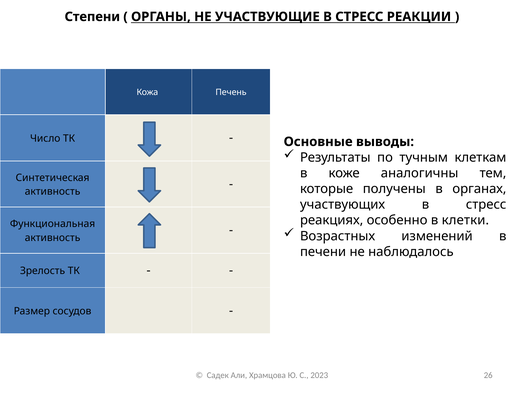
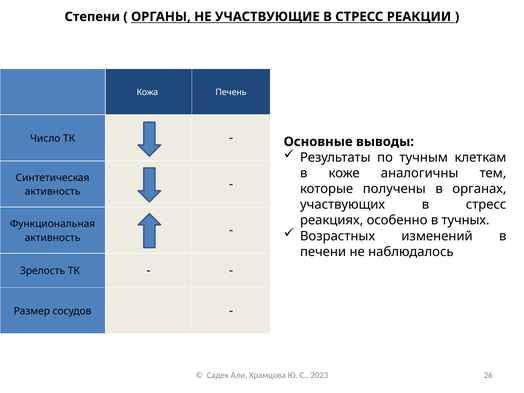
клетки: клетки -> тучных
